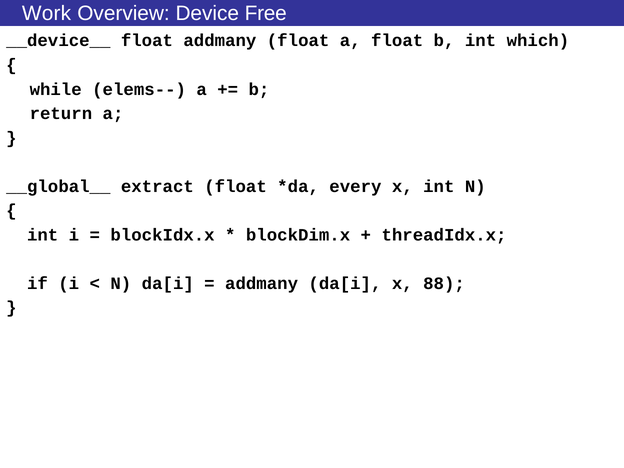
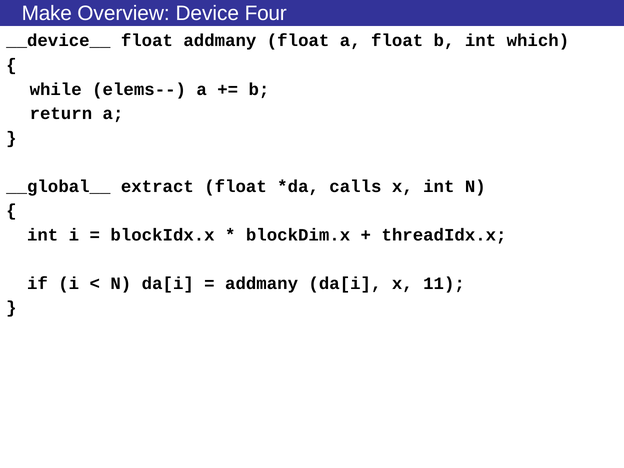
Work: Work -> Make
Free: Free -> Four
every: every -> calls
88: 88 -> 11
